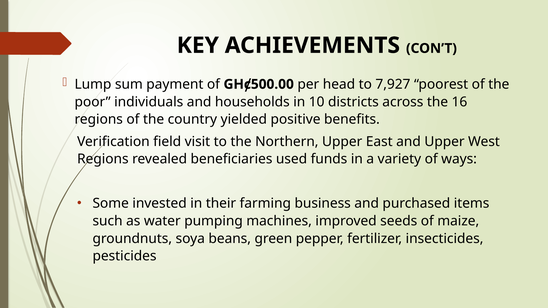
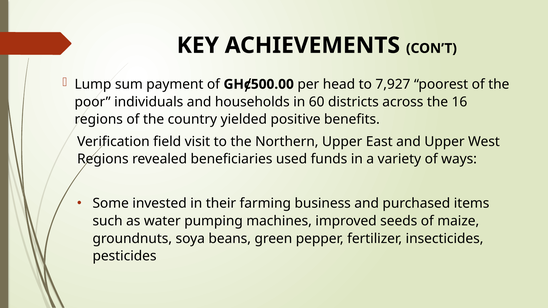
10: 10 -> 60
